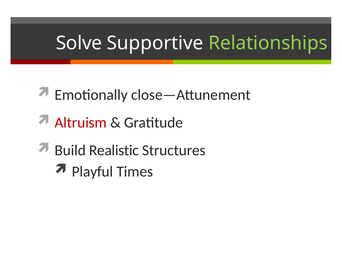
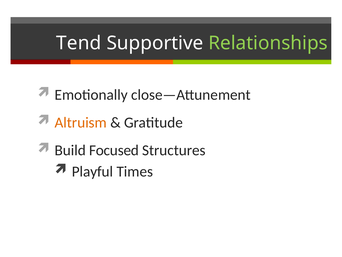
Solve: Solve -> Tend
Altruism colour: red -> orange
Realistic: Realistic -> Focused
